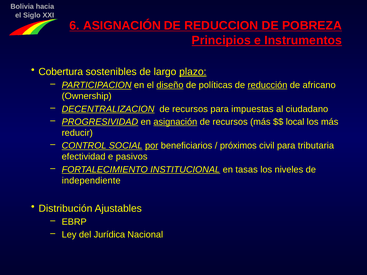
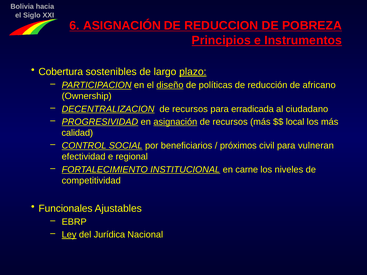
reducción underline: present -> none
impuestas: impuestas -> erradicada
reducir: reducir -> calidad
por underline: present -> none
tributaria: tributaria -> vulneran
pasivos: pasivos -> regional
tasas: tasas -> carne
independiente: independiente -> competitividad
Distribución: Distribución -> Funcionales
Ley underline: none -> present
